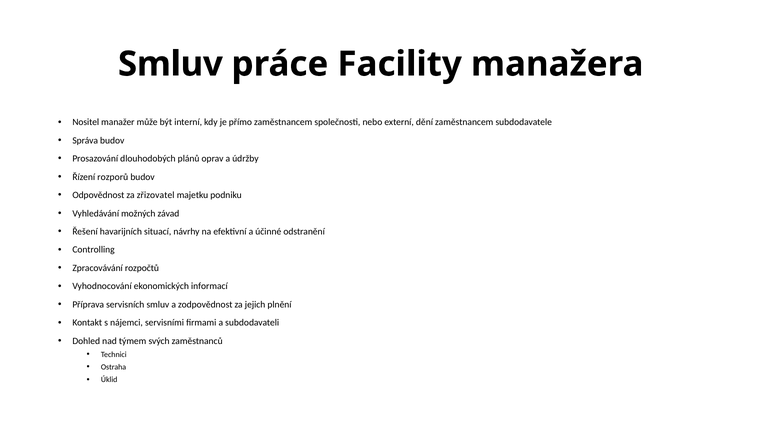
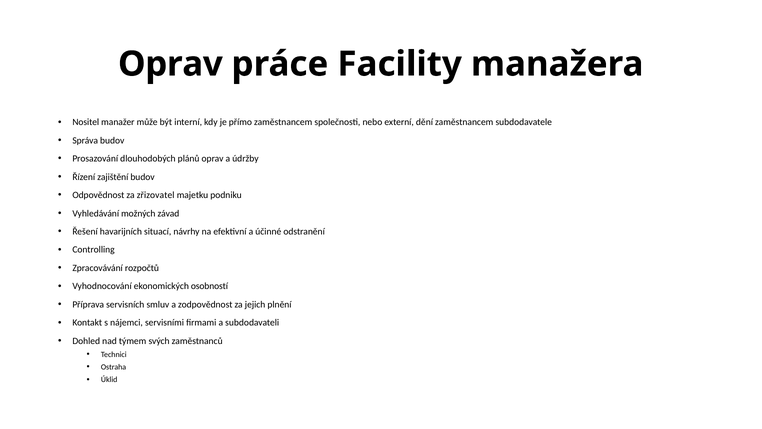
Smluv at (170, 64): Smluv -> Oprav
rozporů: rozporů -> zajištění
informací: informací -> osobností
